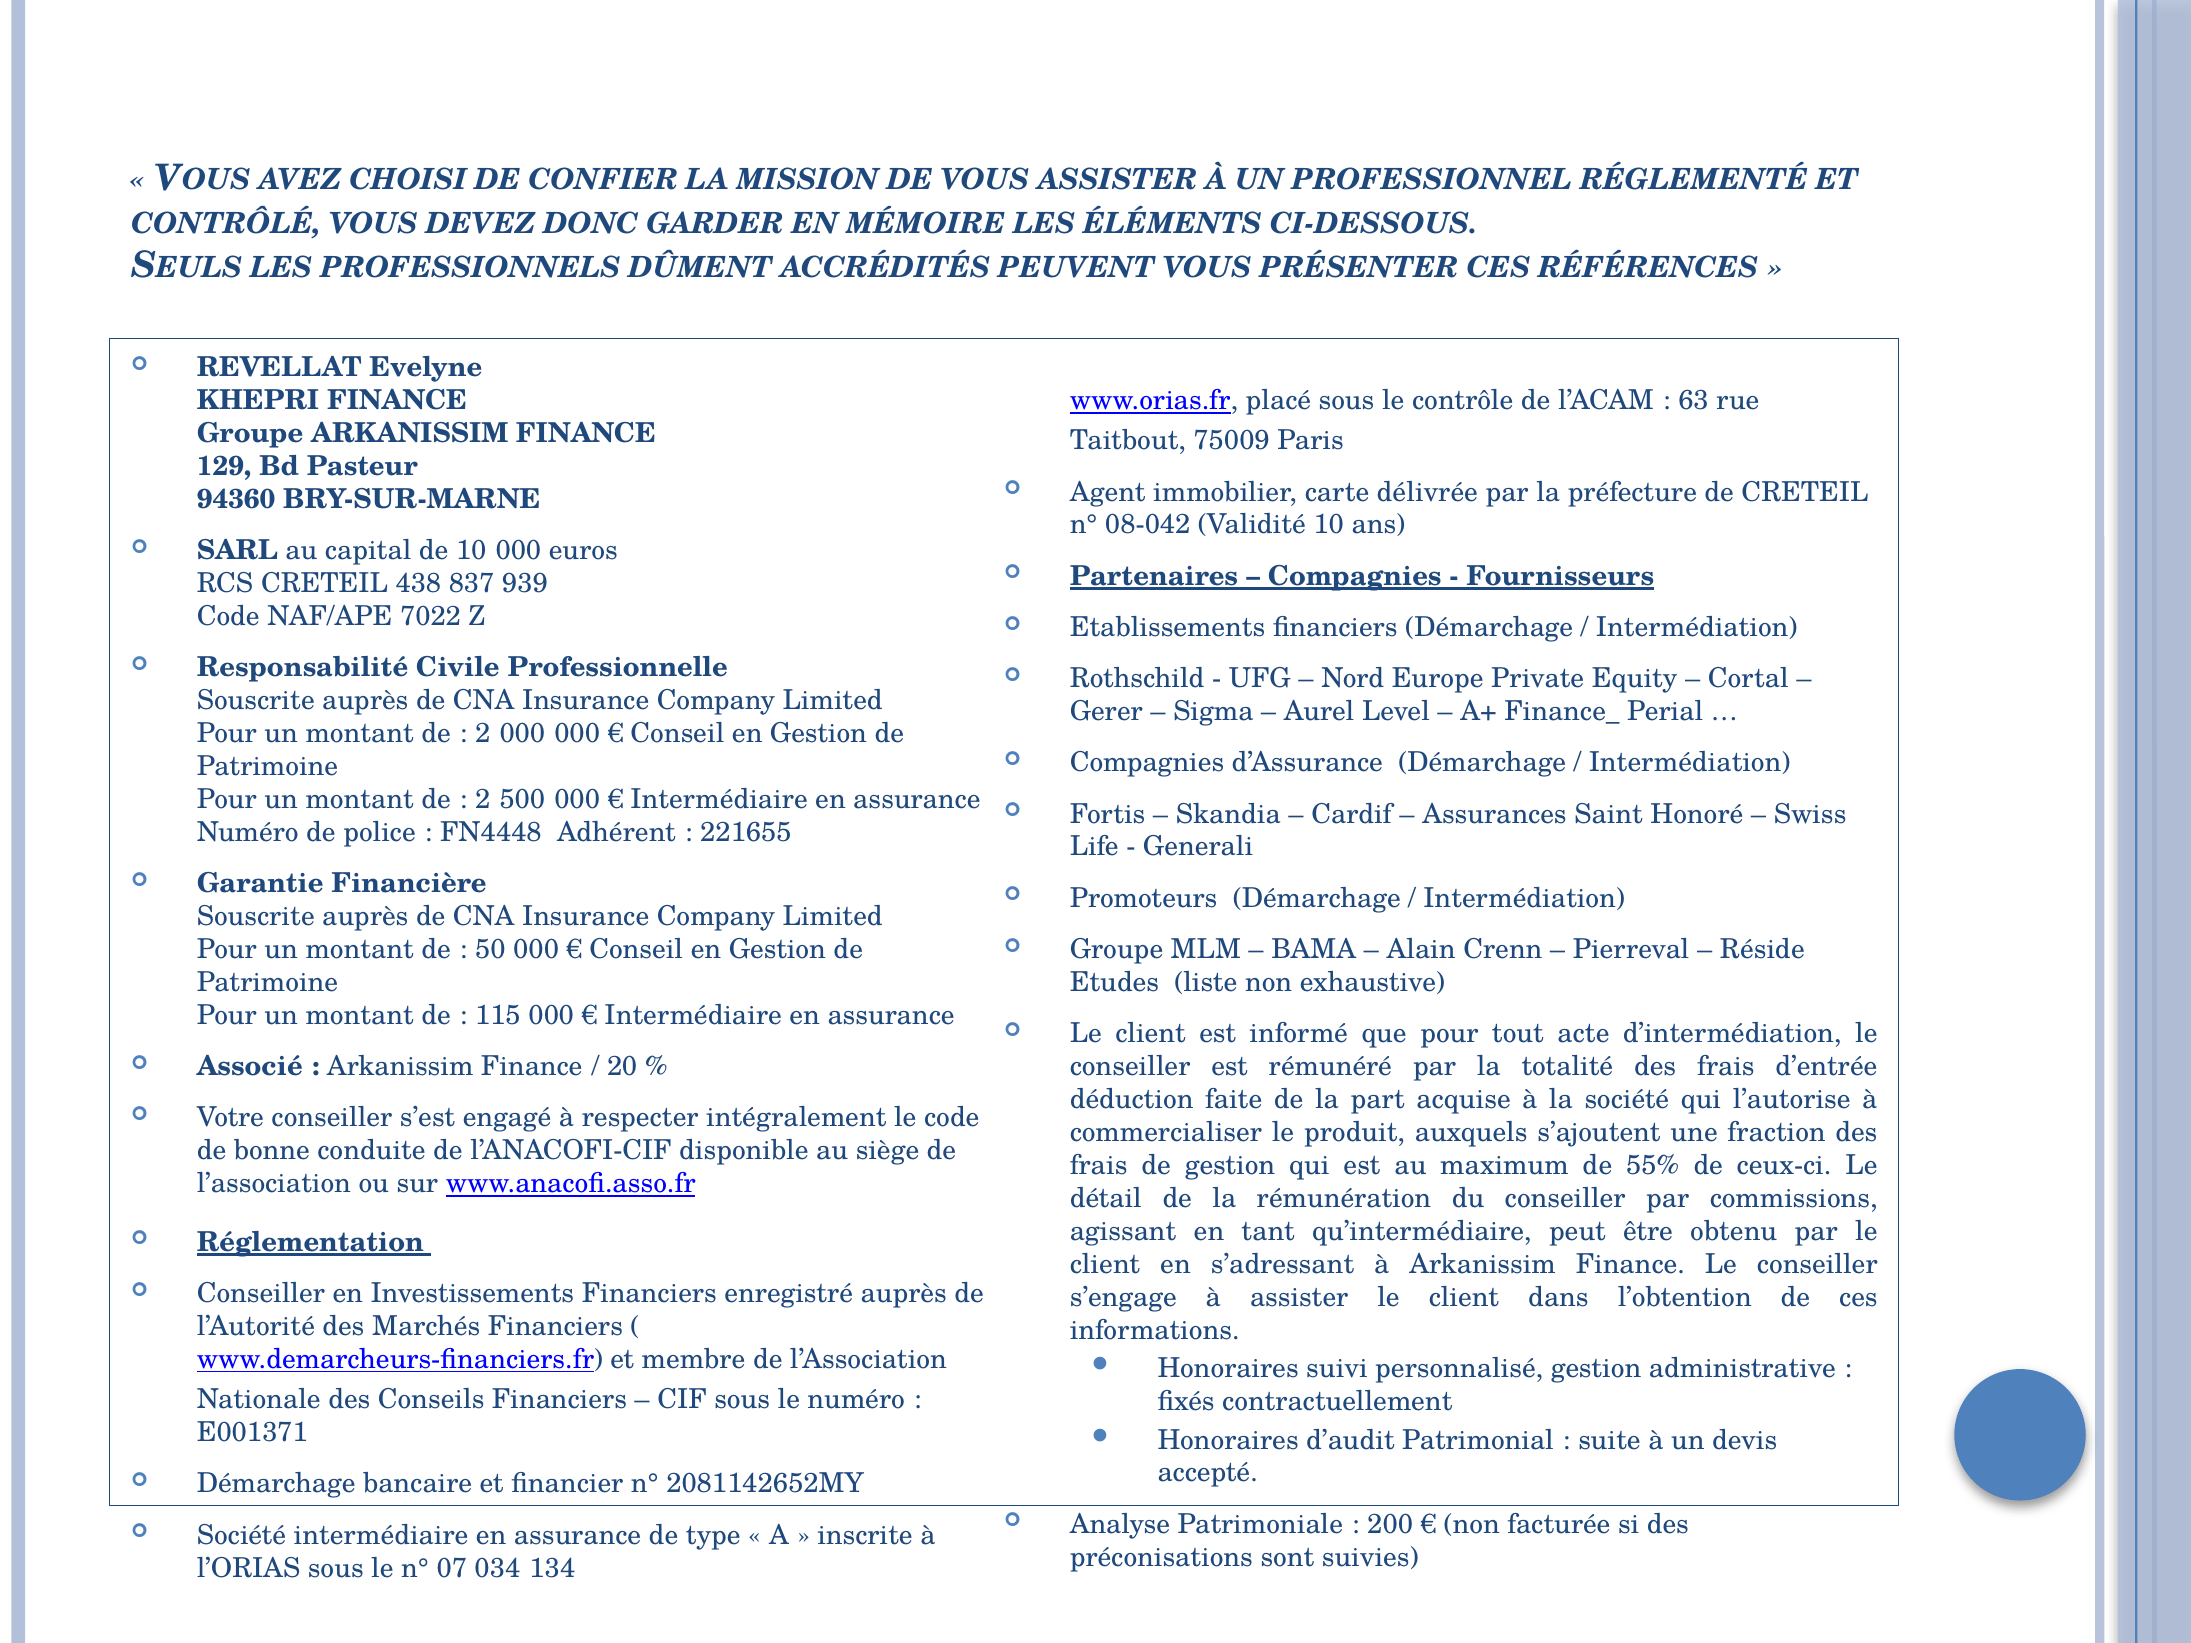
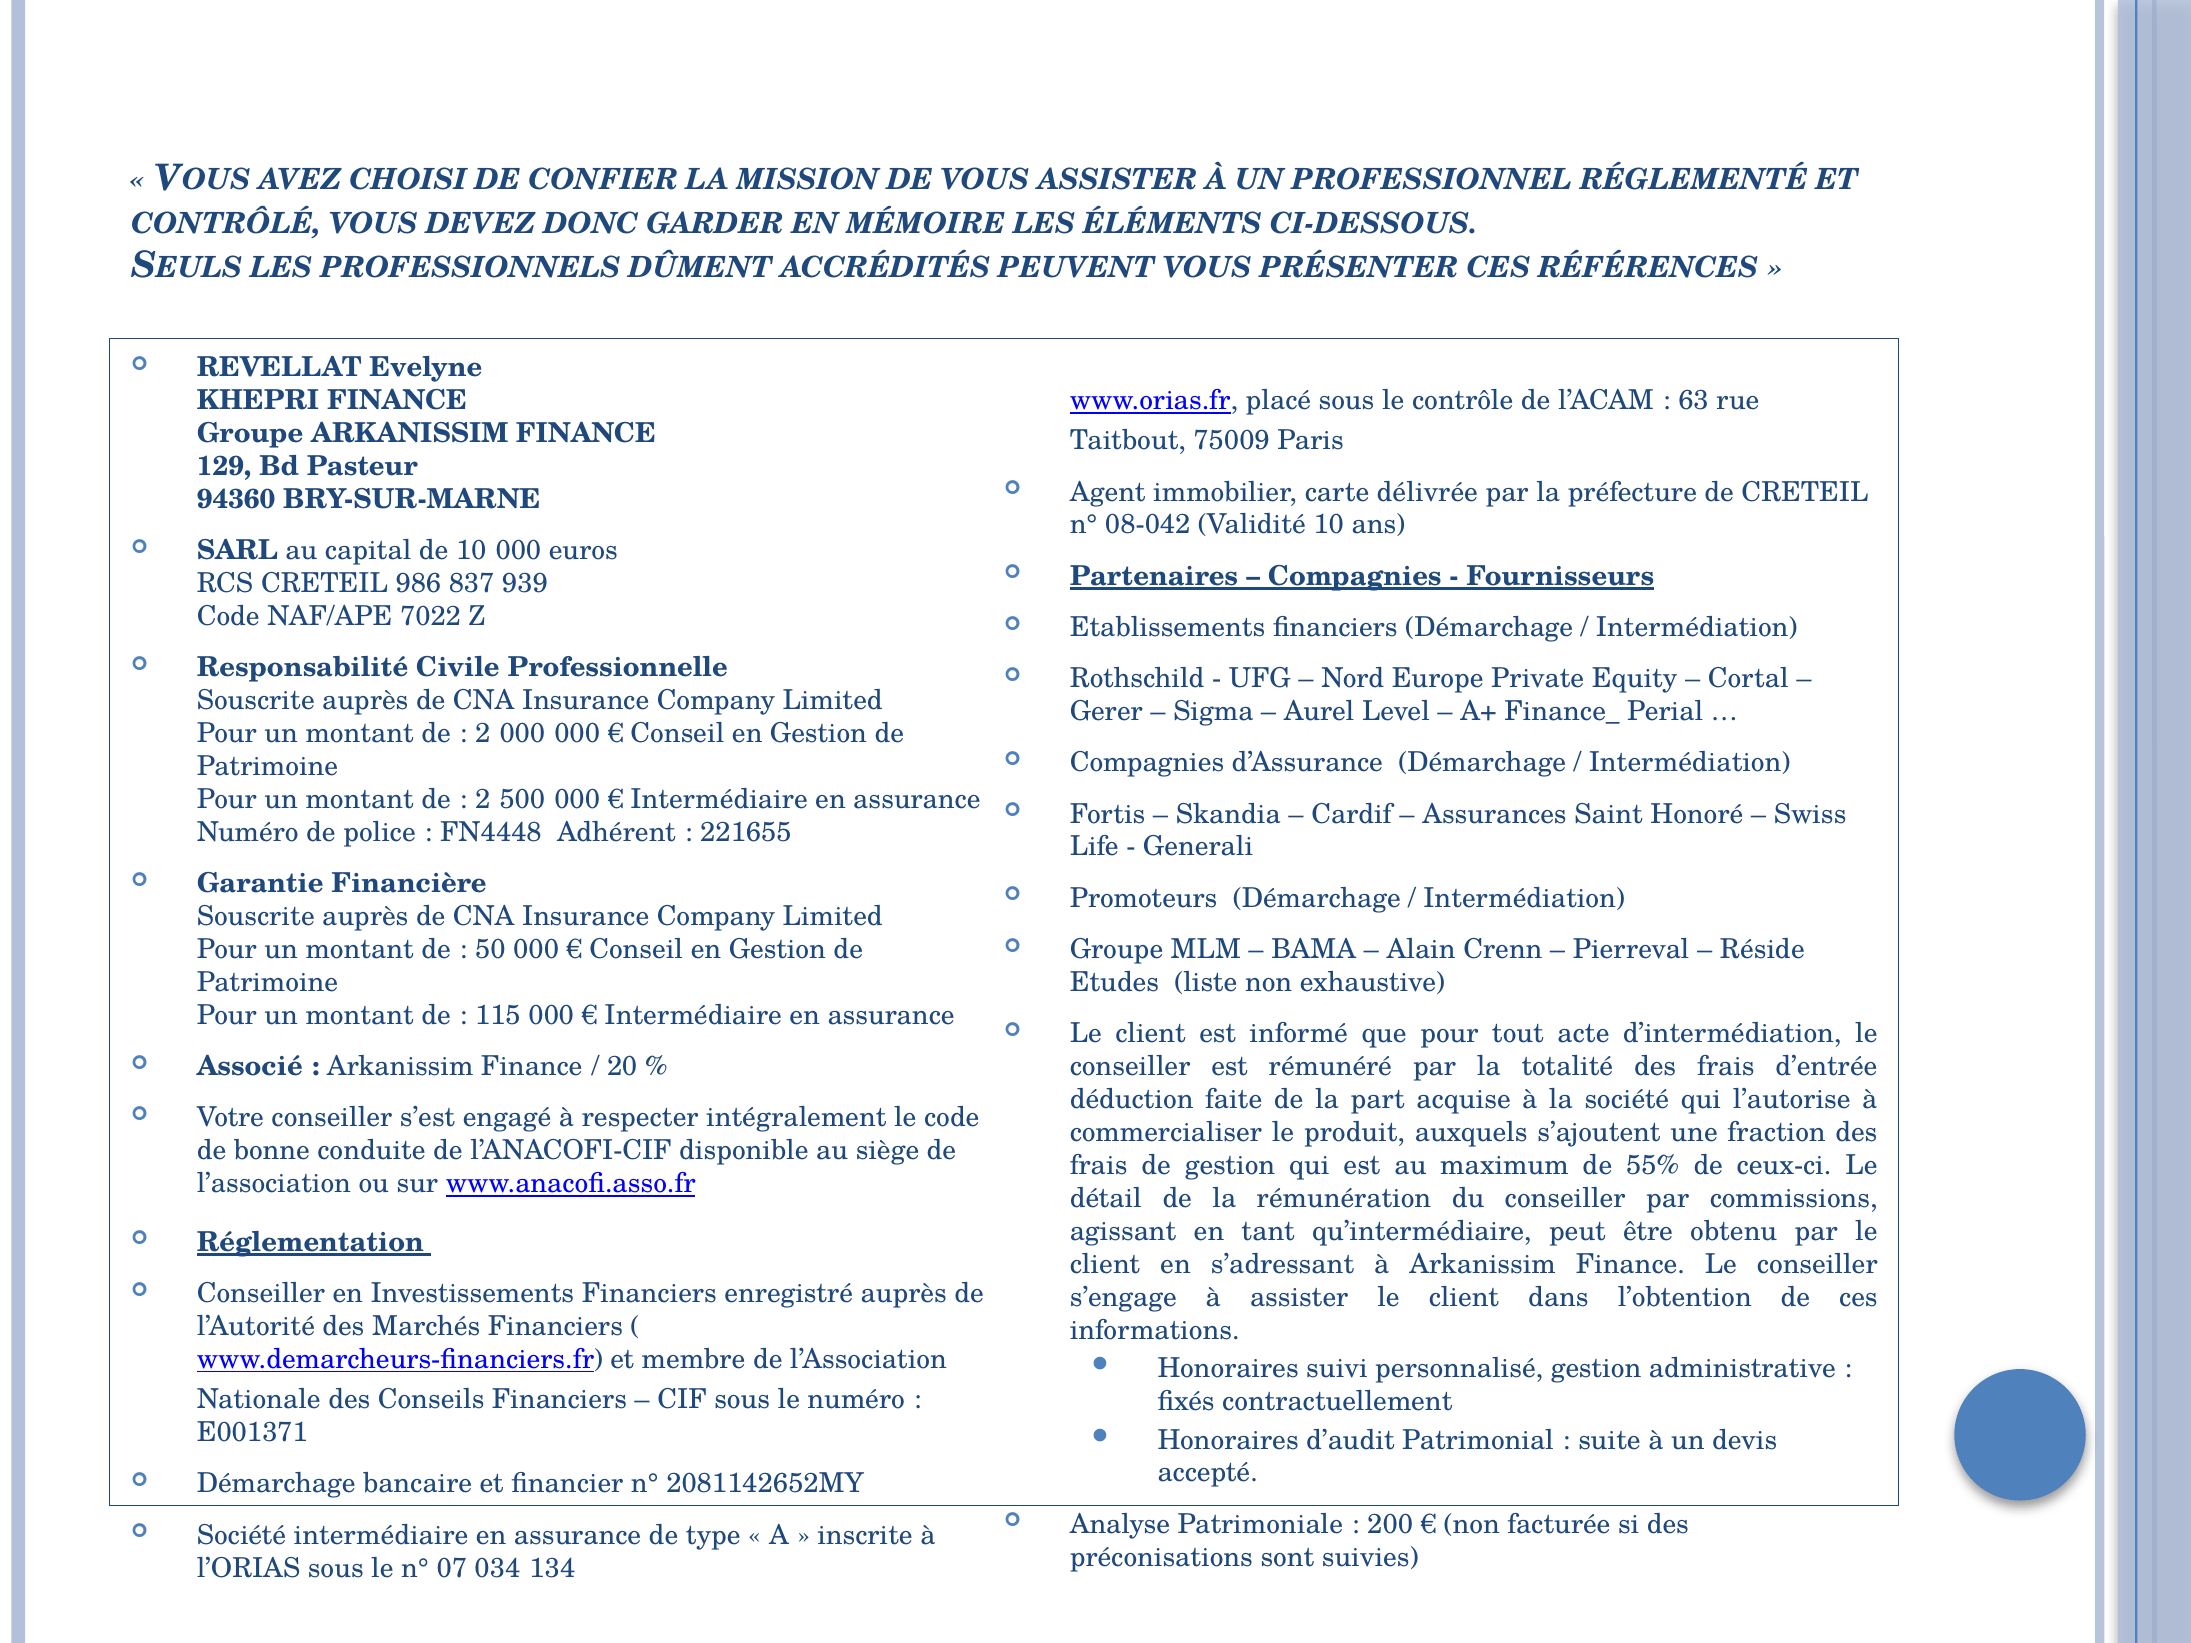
438: 438 -> 986
